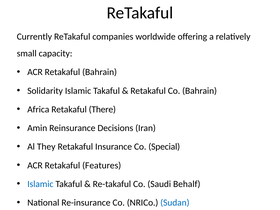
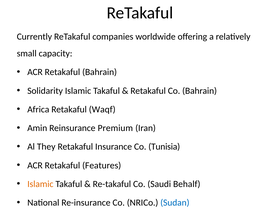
There: There -> Waqf
Decisions: Decisions -> Premium
Co Special: Special -> Tunisia
Islamic at (40, 184) colour: blue -> orange
